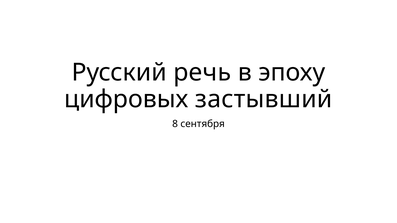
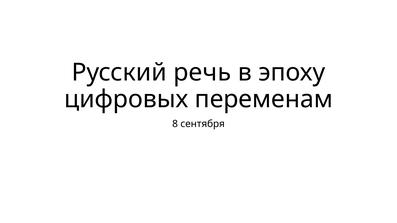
застывший: застывший -> переменам
